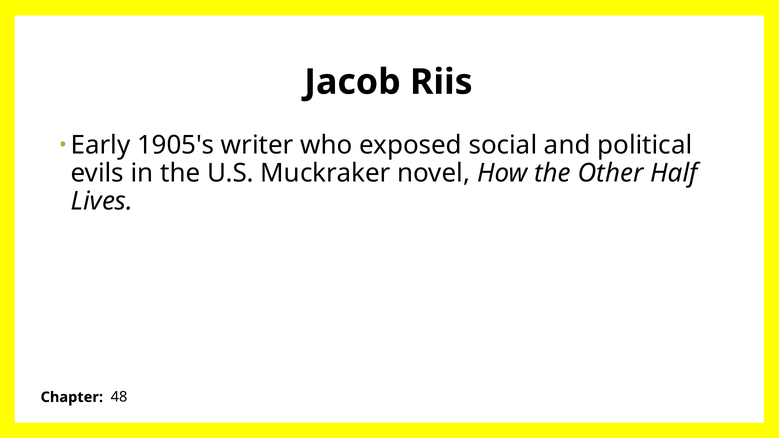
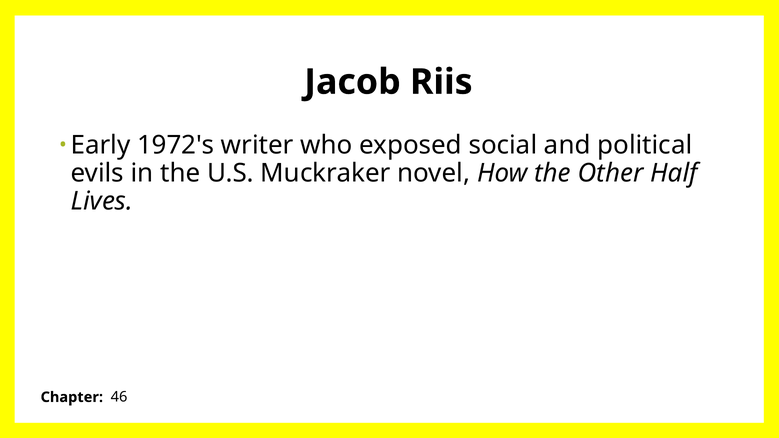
1905's: 1905's -> 1972's
48: 48 -> 46
